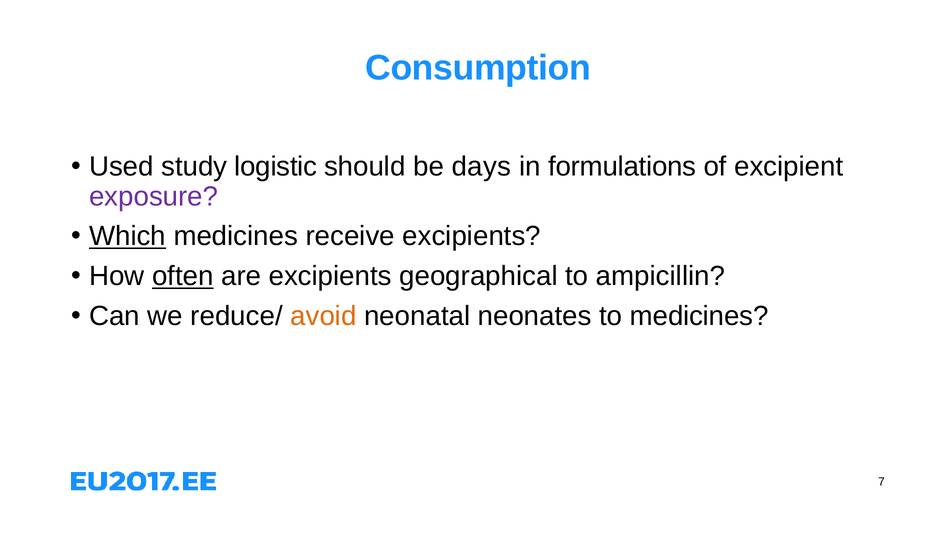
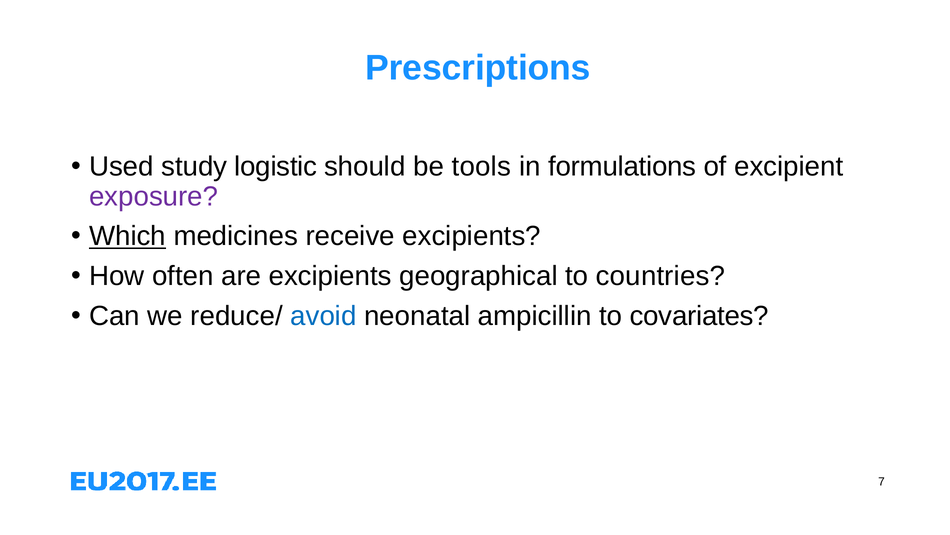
Consumption: Consumption -> Prescriptions
days: days -> tools
often underline: present -> none
ampicillin: ampicillin -> countries
avoid colour: orange -> blue
neonates: neonates -> ampicillin
to medicines: medicines -> covariates
